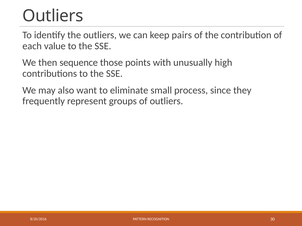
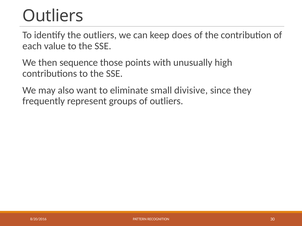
pairs: pairs -> does
process: process -> divisive
